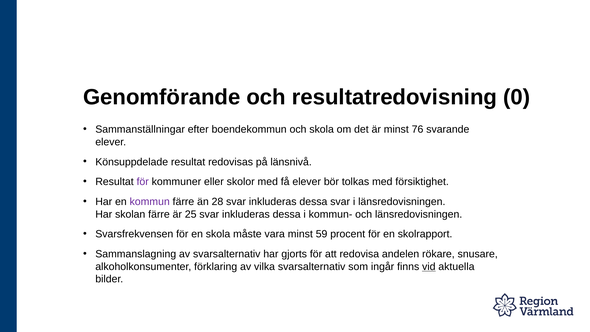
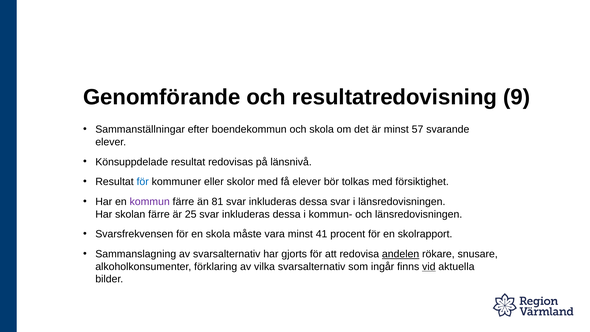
0: 0 -> 9
76: 76 -> 57
för at (143, 182) colour: purple -> blue
28: 28 -> 81
59: 59 -> 41
andelen underline: none -> present
